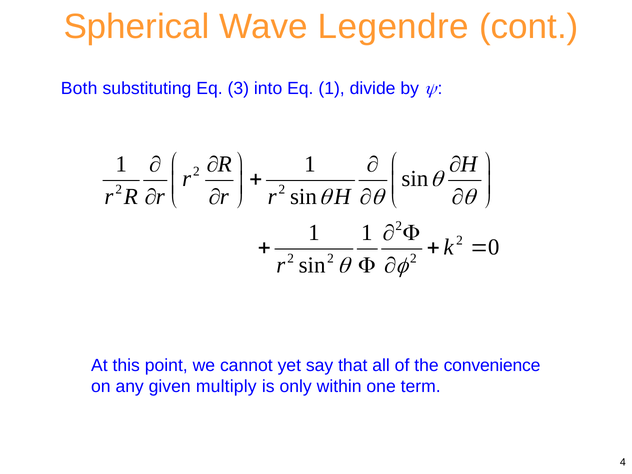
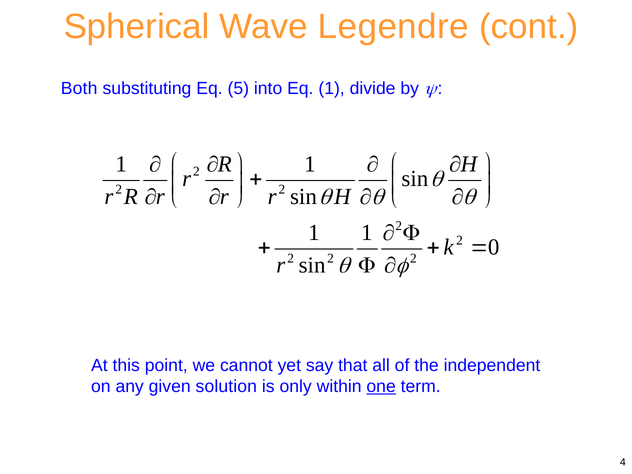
3: 3 -> 5
convenience: convenience -> independent
multiply: multiply -> solution
one underline: none -> present
